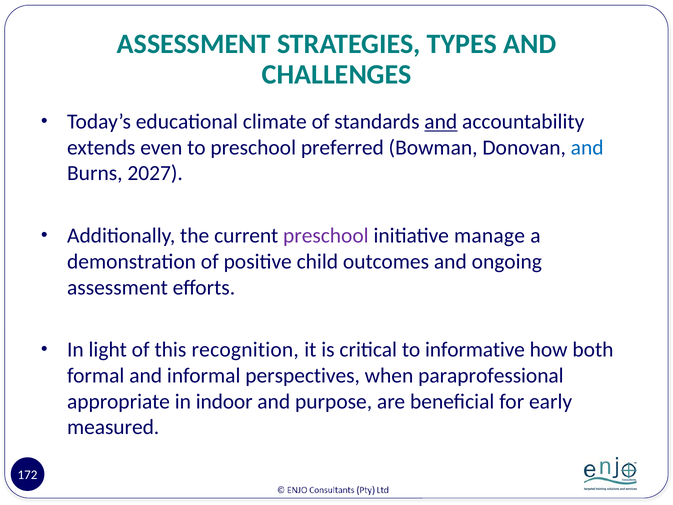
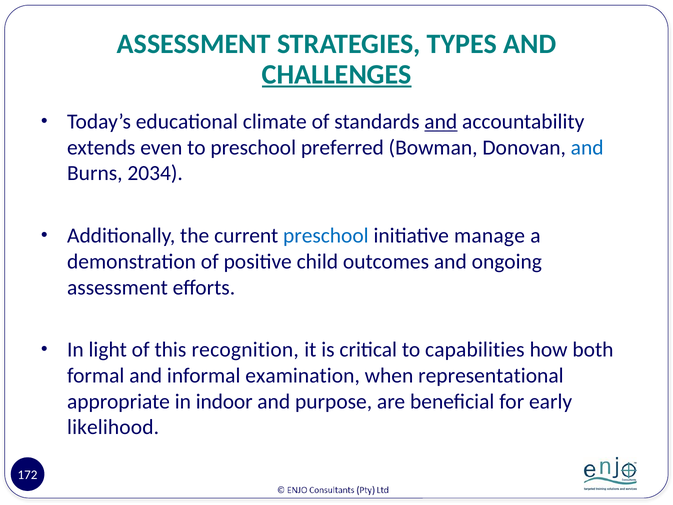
CHALLENGES underline: none -> present
2027: 2027 -> 2034
preschool at (326, 236) colour: purple -> blue
informative: informative -> capabilities
perspectives: perspectives -> examination
paraprofessional: paraprofessional -> representational
measured: measured -> likelihood
